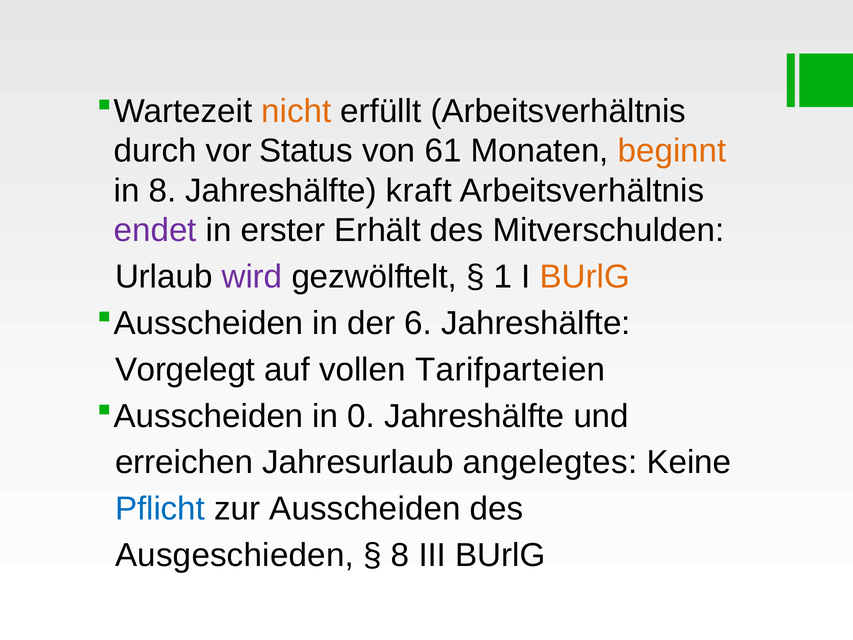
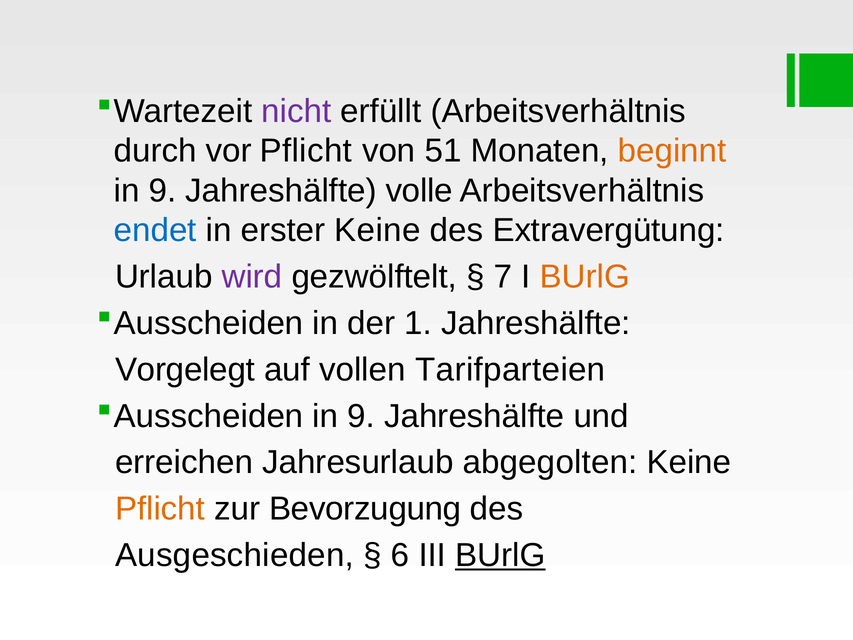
nicht colour: orange -> purple
vor Status: Status -> Pflicht
61: 61 -> 51
8 at (162, 191): 8 -> 9
kraft: kraft -> volle
endet colour: purple -> blue
erster Erhält: Erhält -> Keine
Mitverschulden: Mitverschulden -> Extravergütung
1: 1 -> 7
6: 6 -> 1
0 at (361, 416): 0 -> 9
angelegtes: angelegtes -> abgegolten
Pflicht at (160, 509) colour: blue -> orange
Ausscheiden: Ausscheiden -> Bevorzugung
8 at (400, 555): 8 -> 6
BUrlG at (500, 555) underline: none -> present
